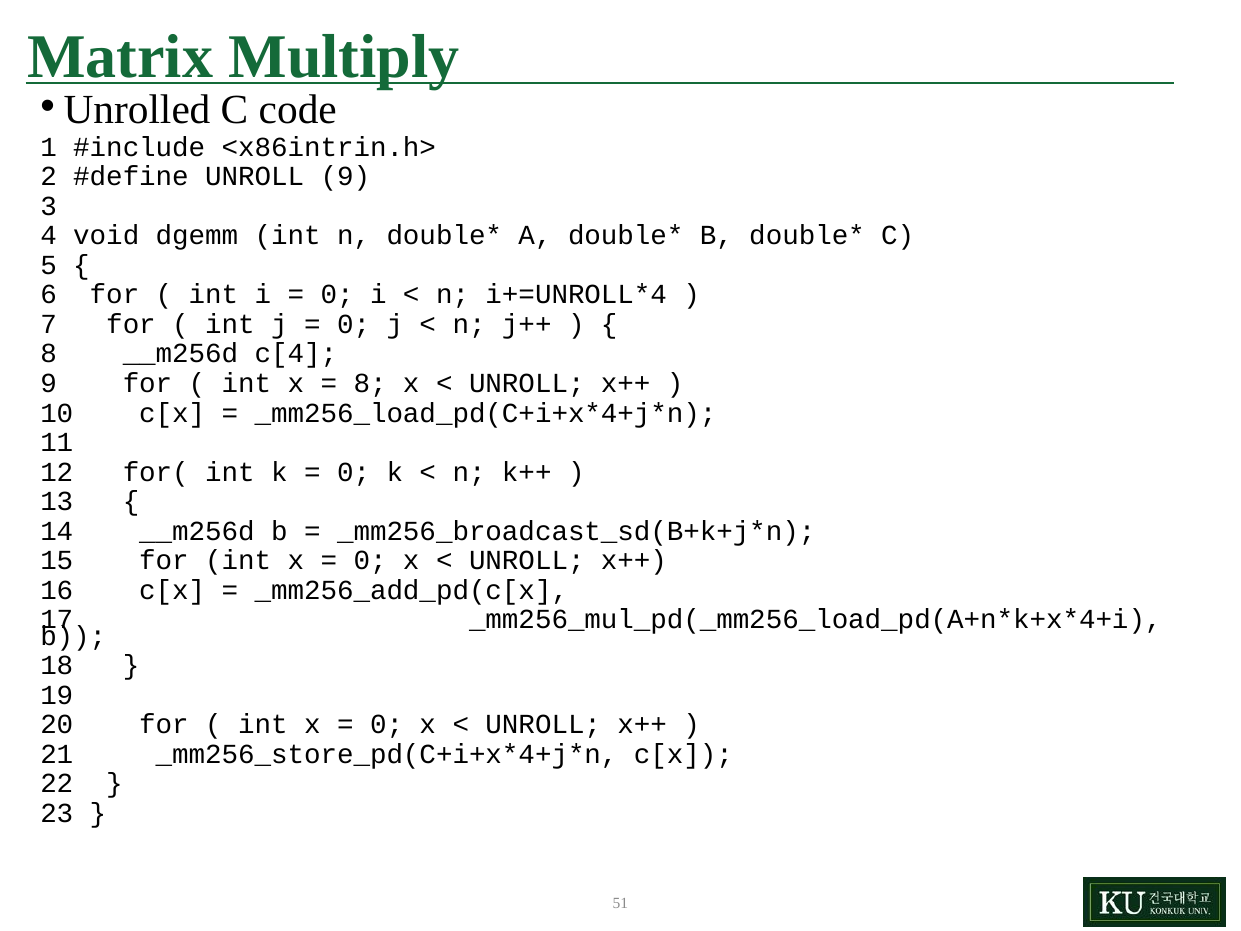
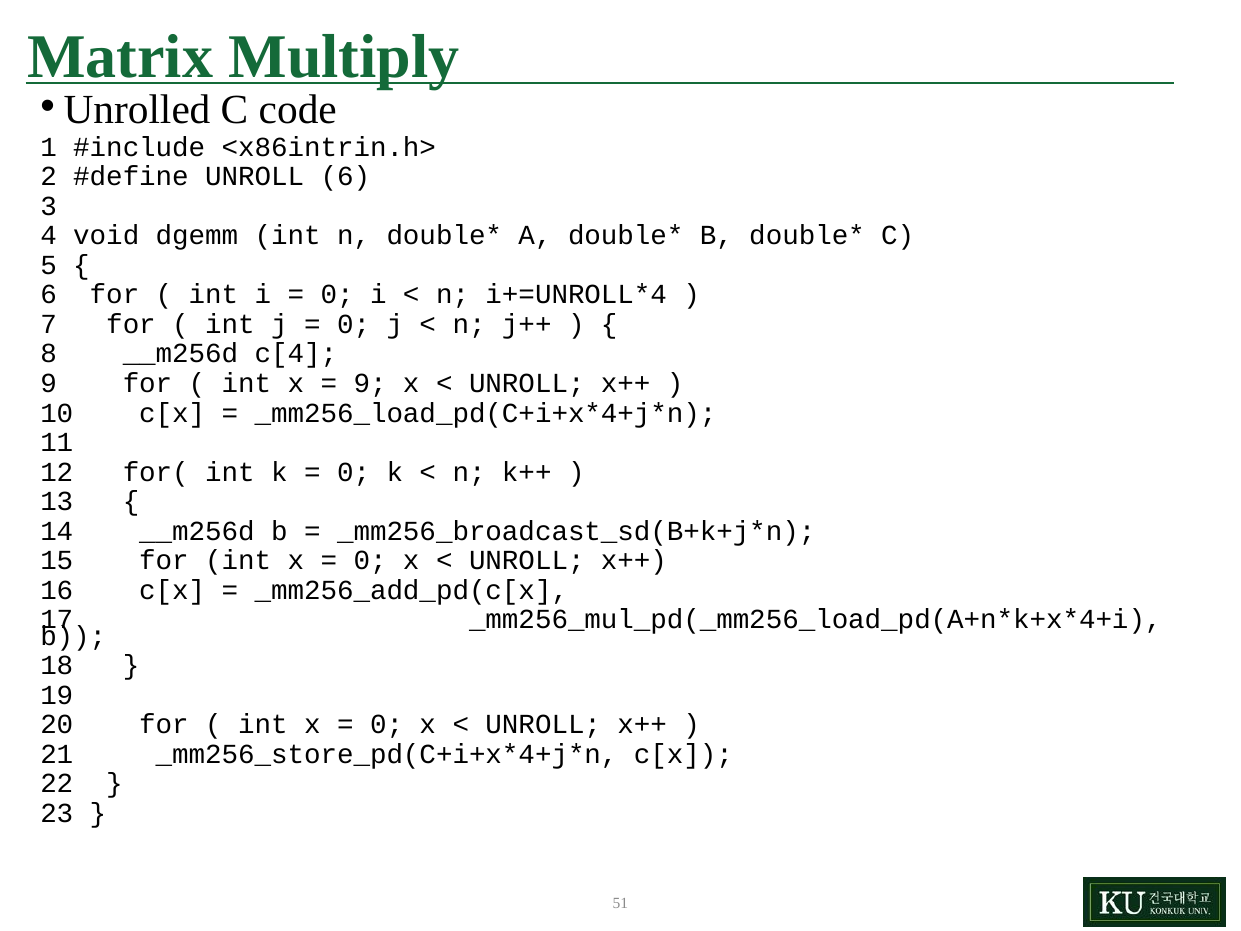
UNROLL 9: 9 -> 6
8 at (370, 383): 8 -> 9
